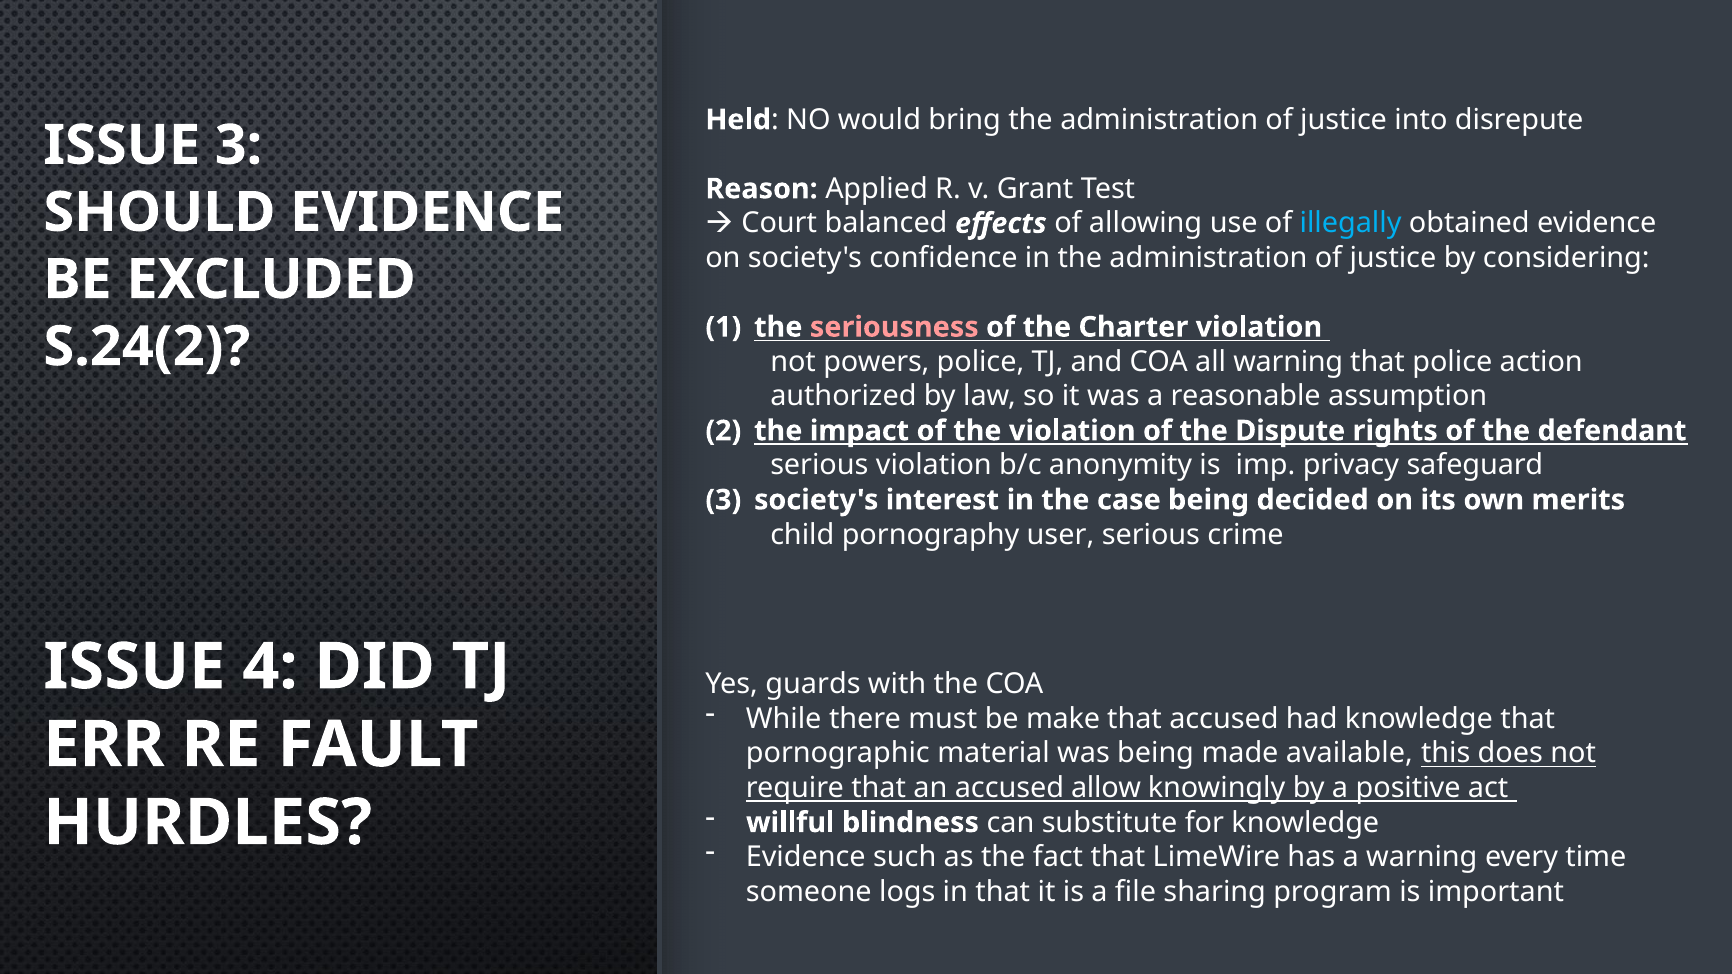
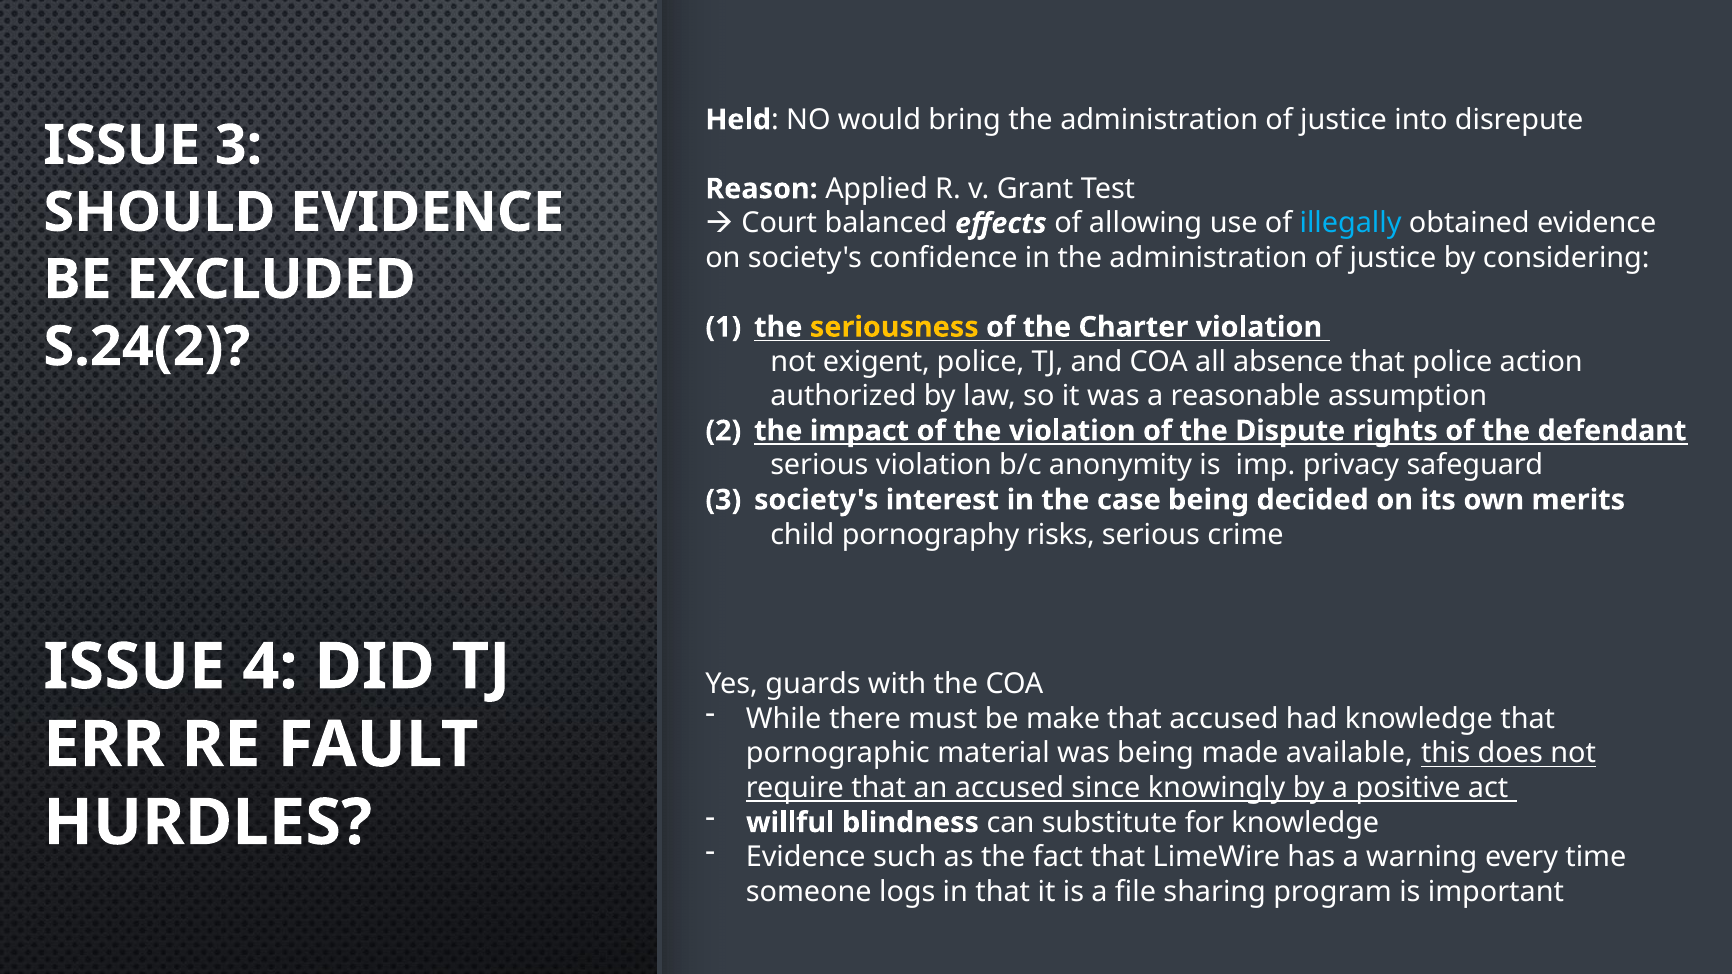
seriousness colour: pink -> yellow
powers: powers -> exigent
all warning: warning -> absence
user: user -> risks
allow: allow -> since
